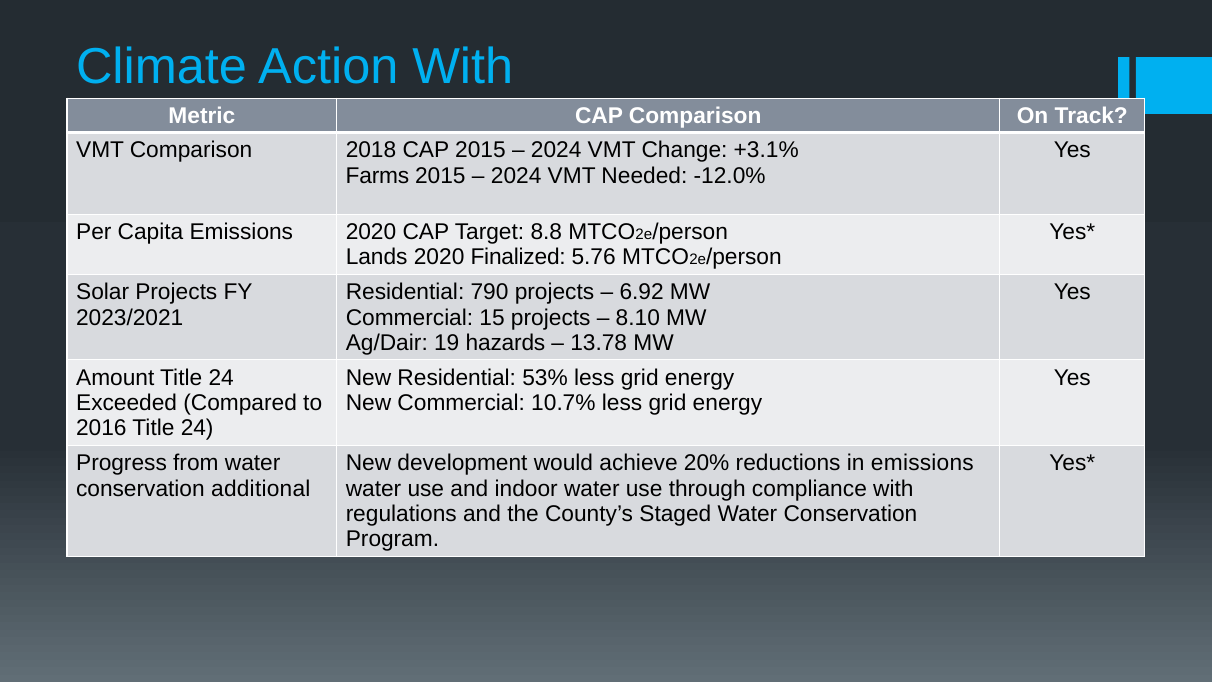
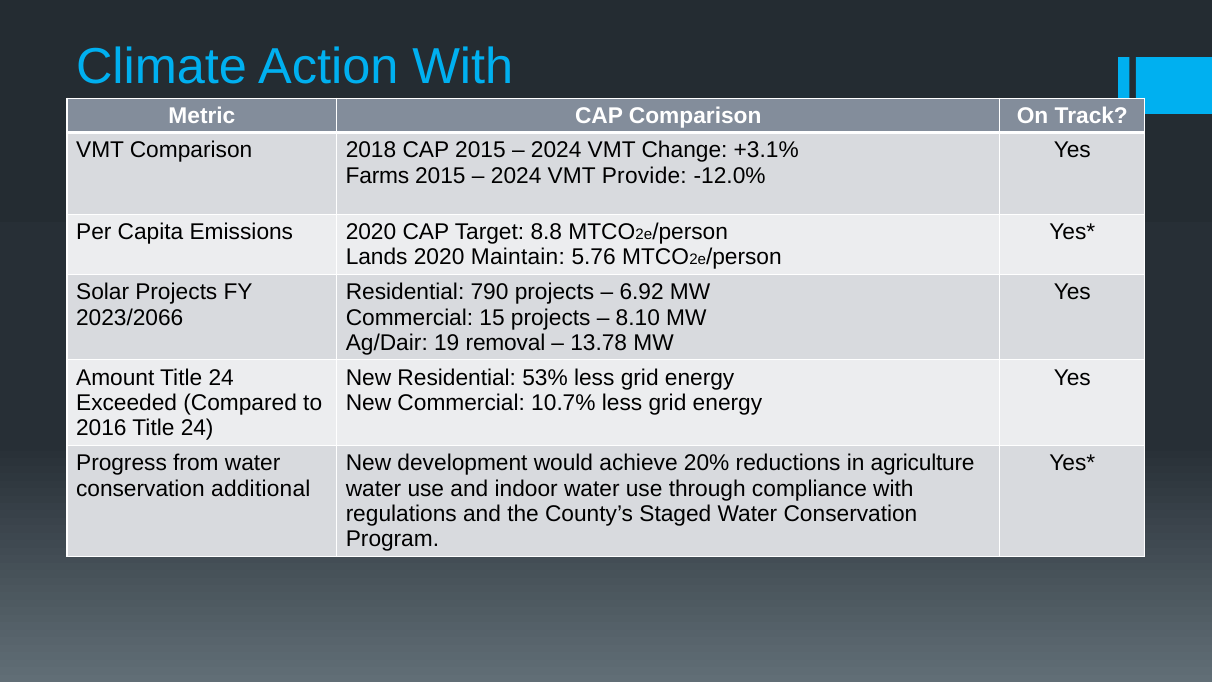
Needed: Needed -> Provide
Finalized: Finalized -> Maintain
2023/2021: 2023/2021 -> 2023/2066
hazards: hazards -> removal
in emissions: emissions -> agriculture
